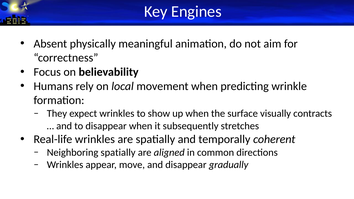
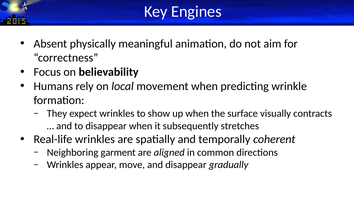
Neighboring spatially: spatially -> garment
